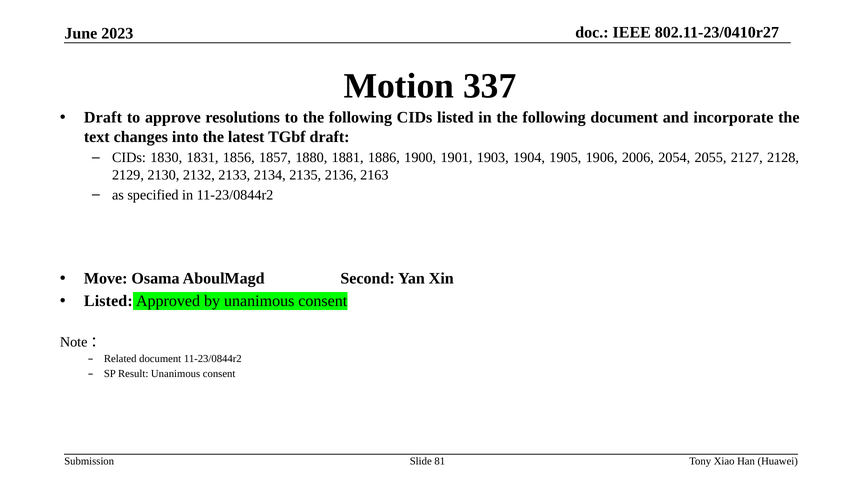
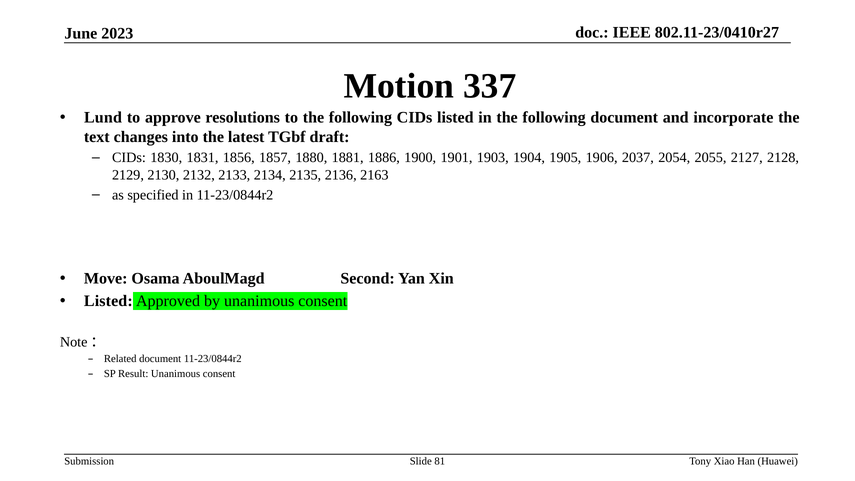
Draft at (103, 118): Draft -> Lund
2006: 2006 -> 2037
